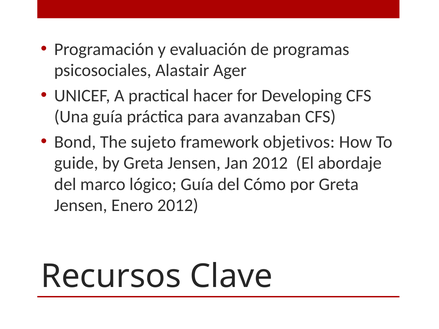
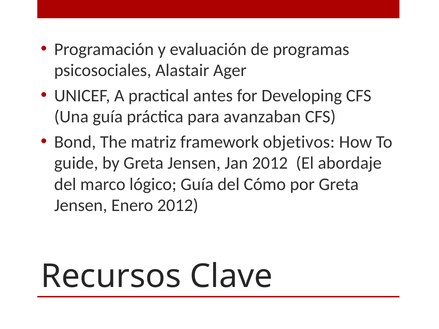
hacer: hacer -> antes
sujeto: sujeto -> matriz
